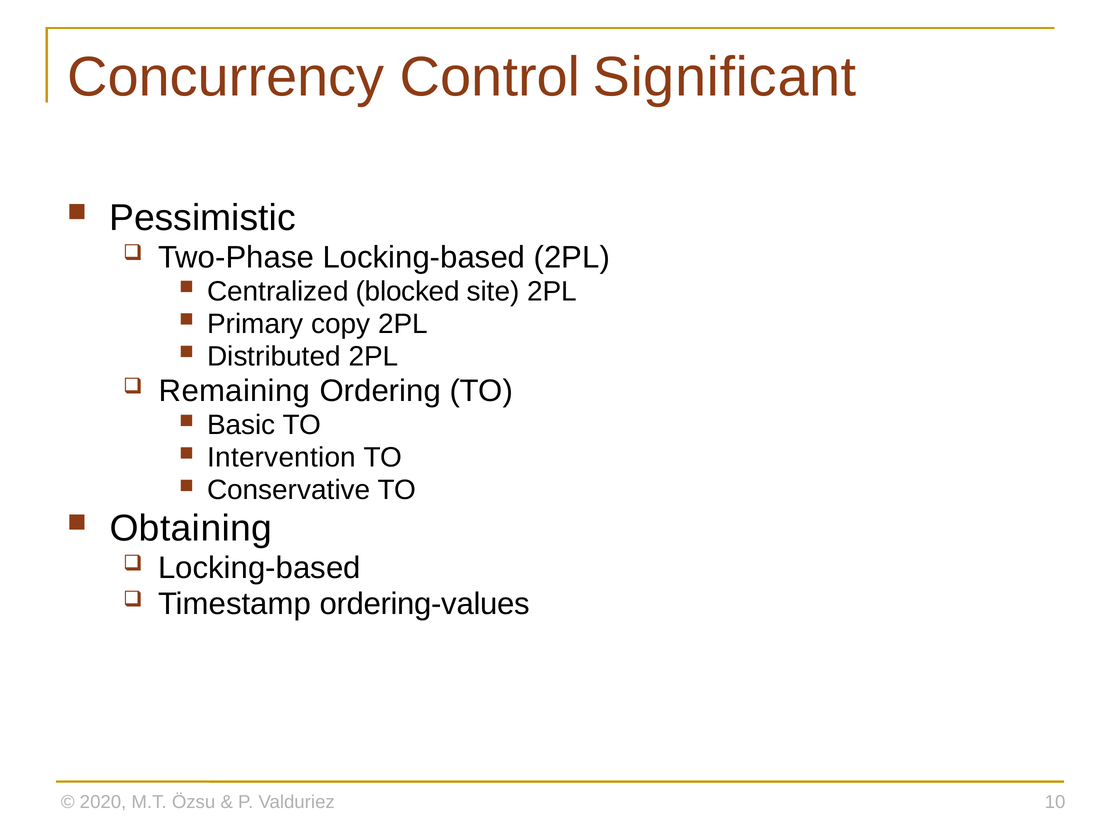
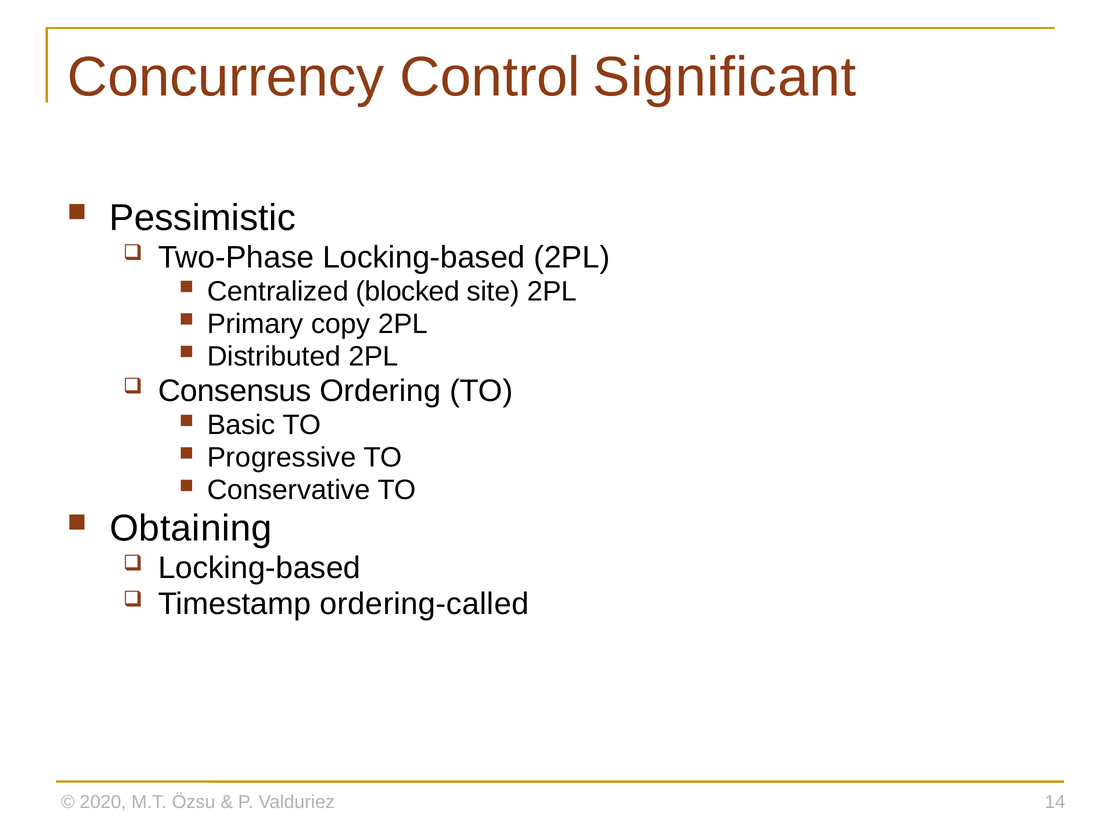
Remaining: Remaining -> Consensus
Intervention: Intervention -> Progressive
ordering-values: ordering-values -> ordering-called
10: 10 -> 14
